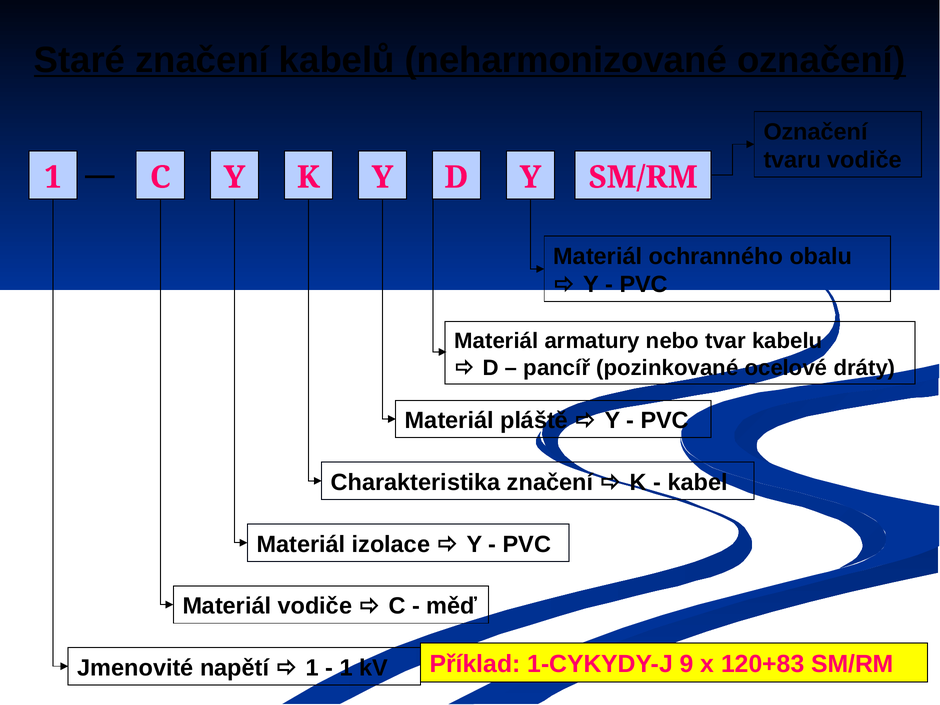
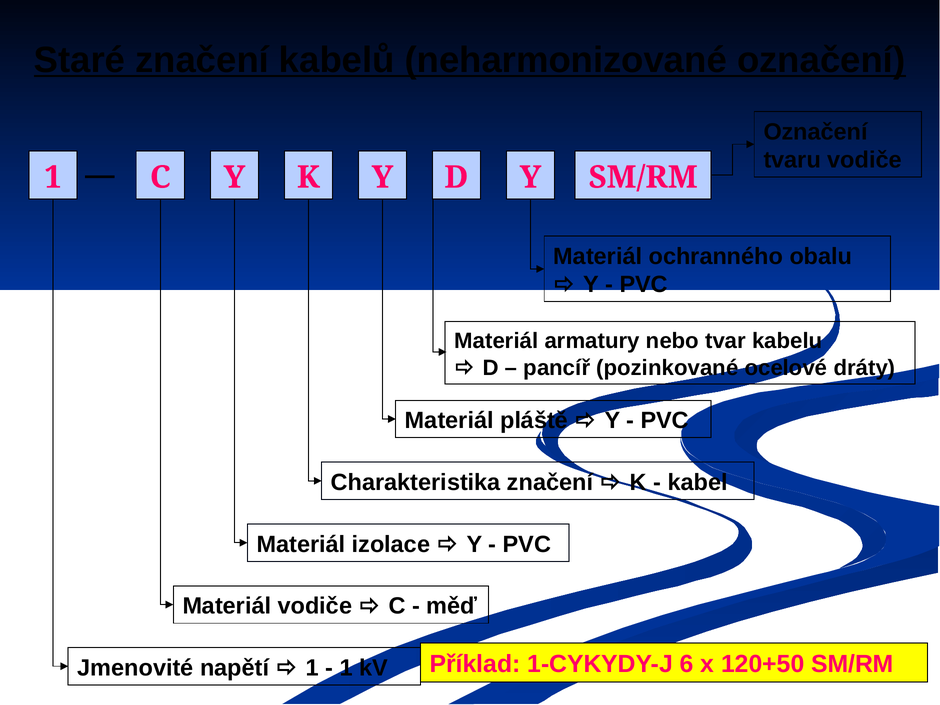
9: 9 -> 6
120+83: 120+83 -> 120+50
